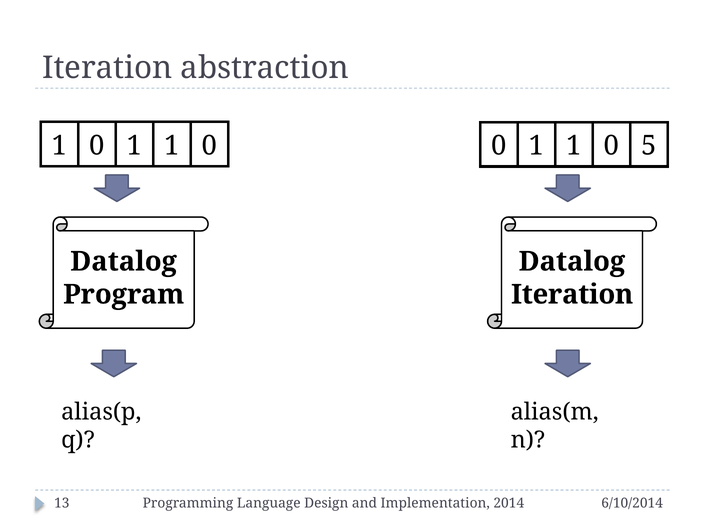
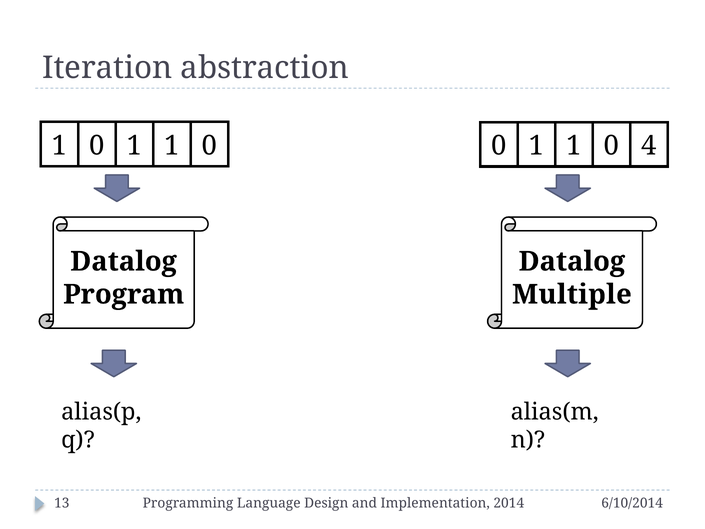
5: 5 -> 4
Iteration at (572, 294): Iteration -> Multiple
